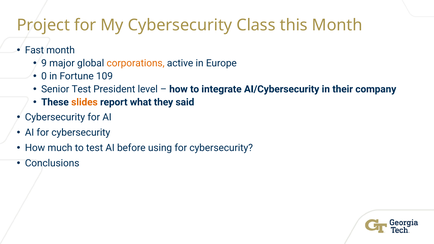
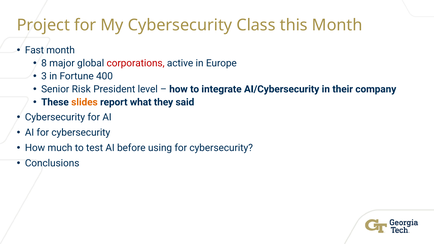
9: 9 -> 8
corporations colour: orange -> red
0: 0 -> 3
109: 109 -> 400
Senior Test: Test -> Risk
